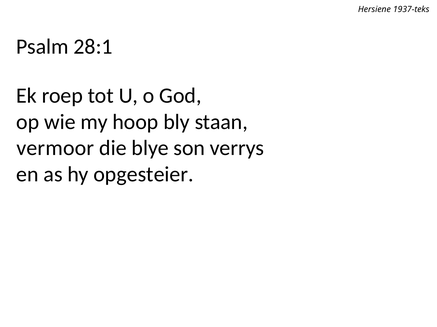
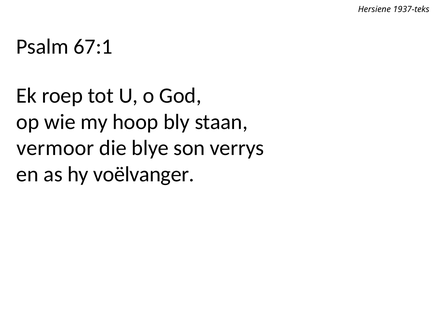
28:1: 28:1 -> 67:1
opgesteier: opgesteier -> voëlvanger
